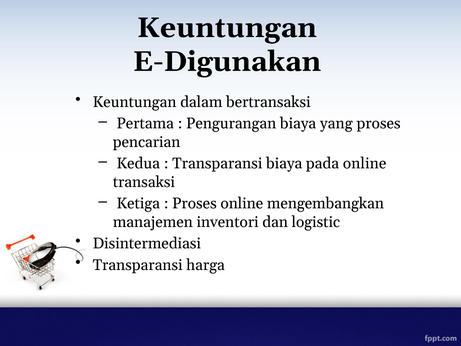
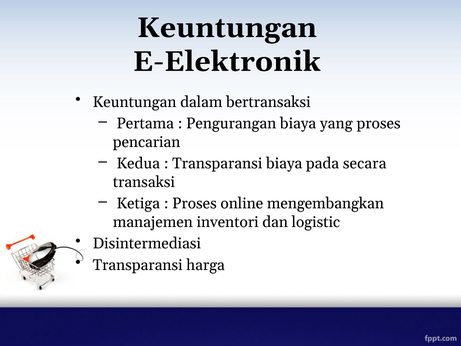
E-Digunakan: E-Digunakan -> E-Elektronik
pada online: online -> secara
